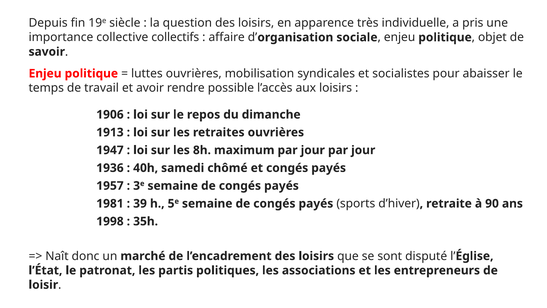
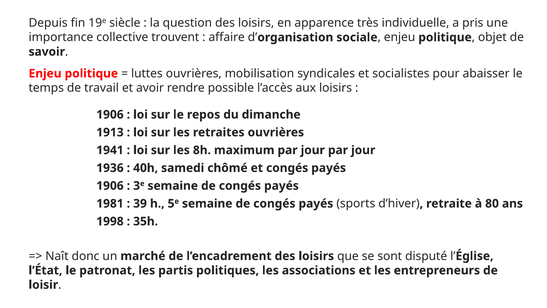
collectifs: collectifs -> trouvent
1947: 1947 -> 1941
1957 at (110, 186): 1957 -> 1906
90: 90 -> 80
